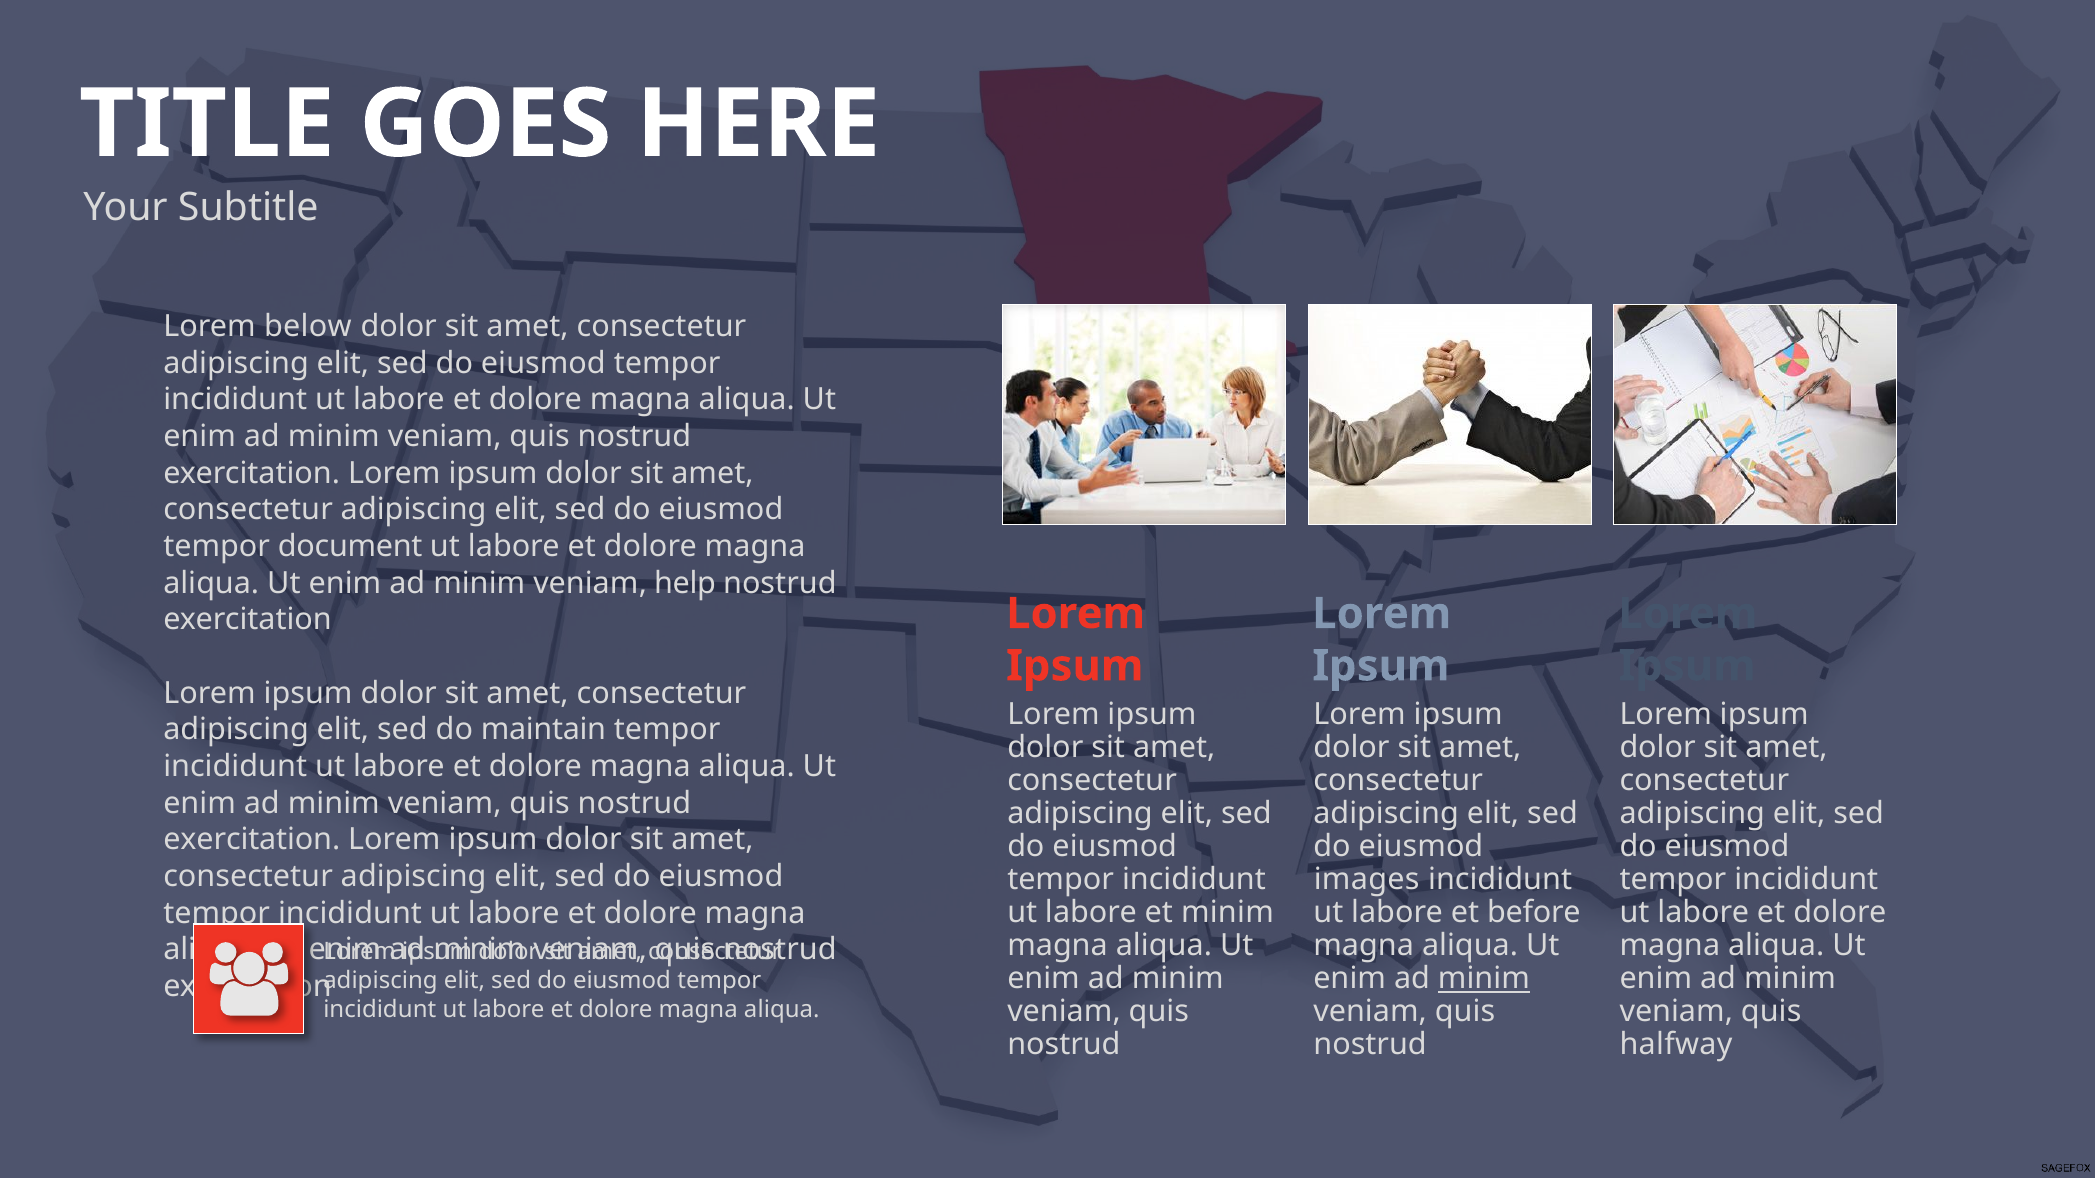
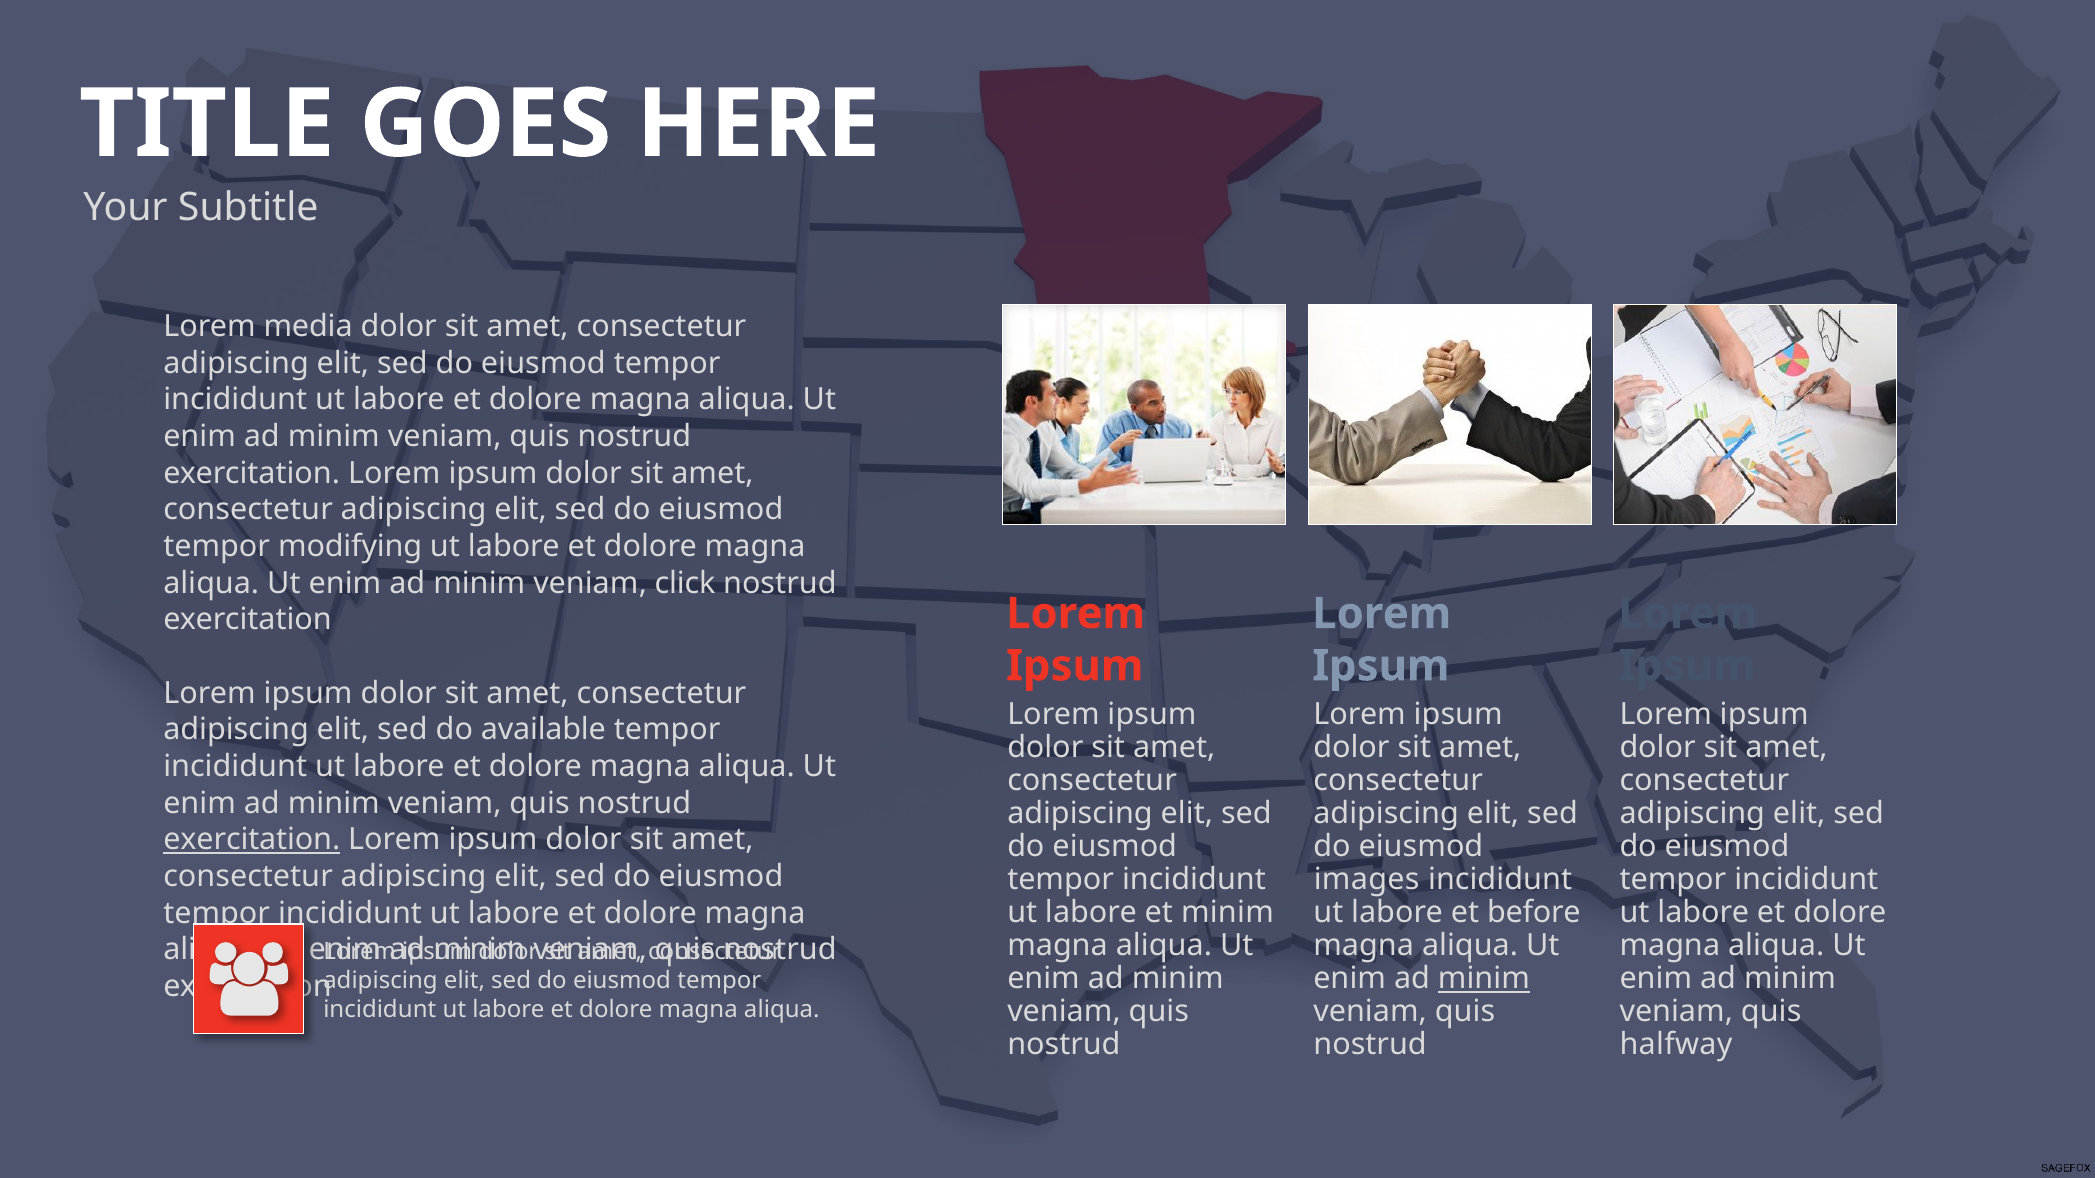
below: below -> media
document: document -> modifying
help: help -> click
maintain: maintain -> available
exercitation at (252, 840) underline: none -> present
